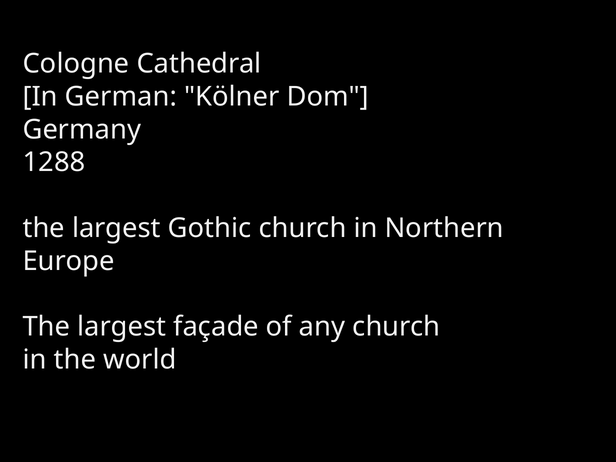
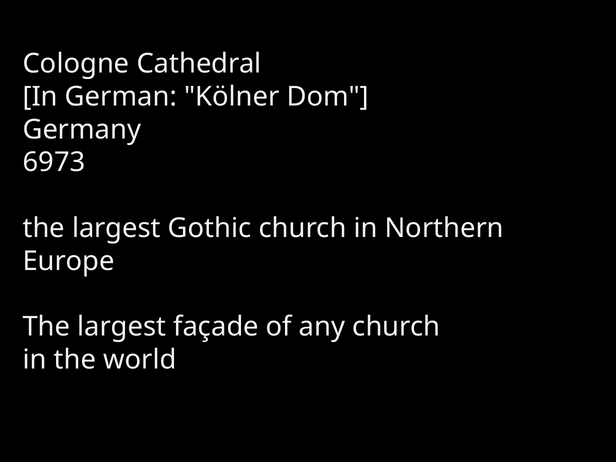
1288: 1288 -> 6973
